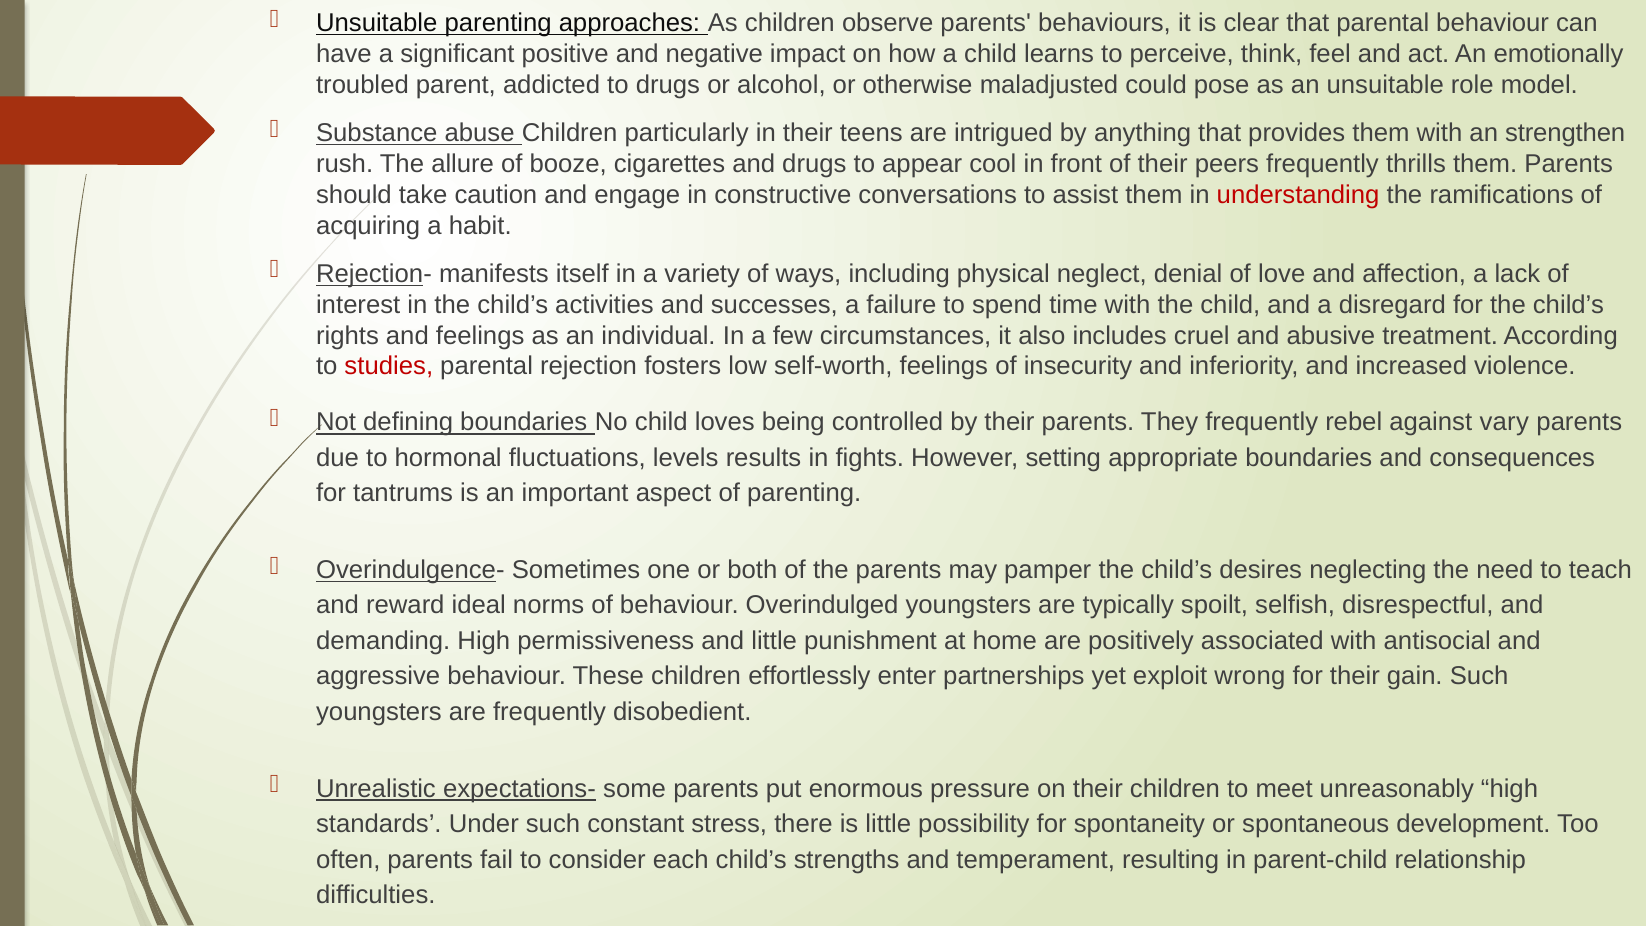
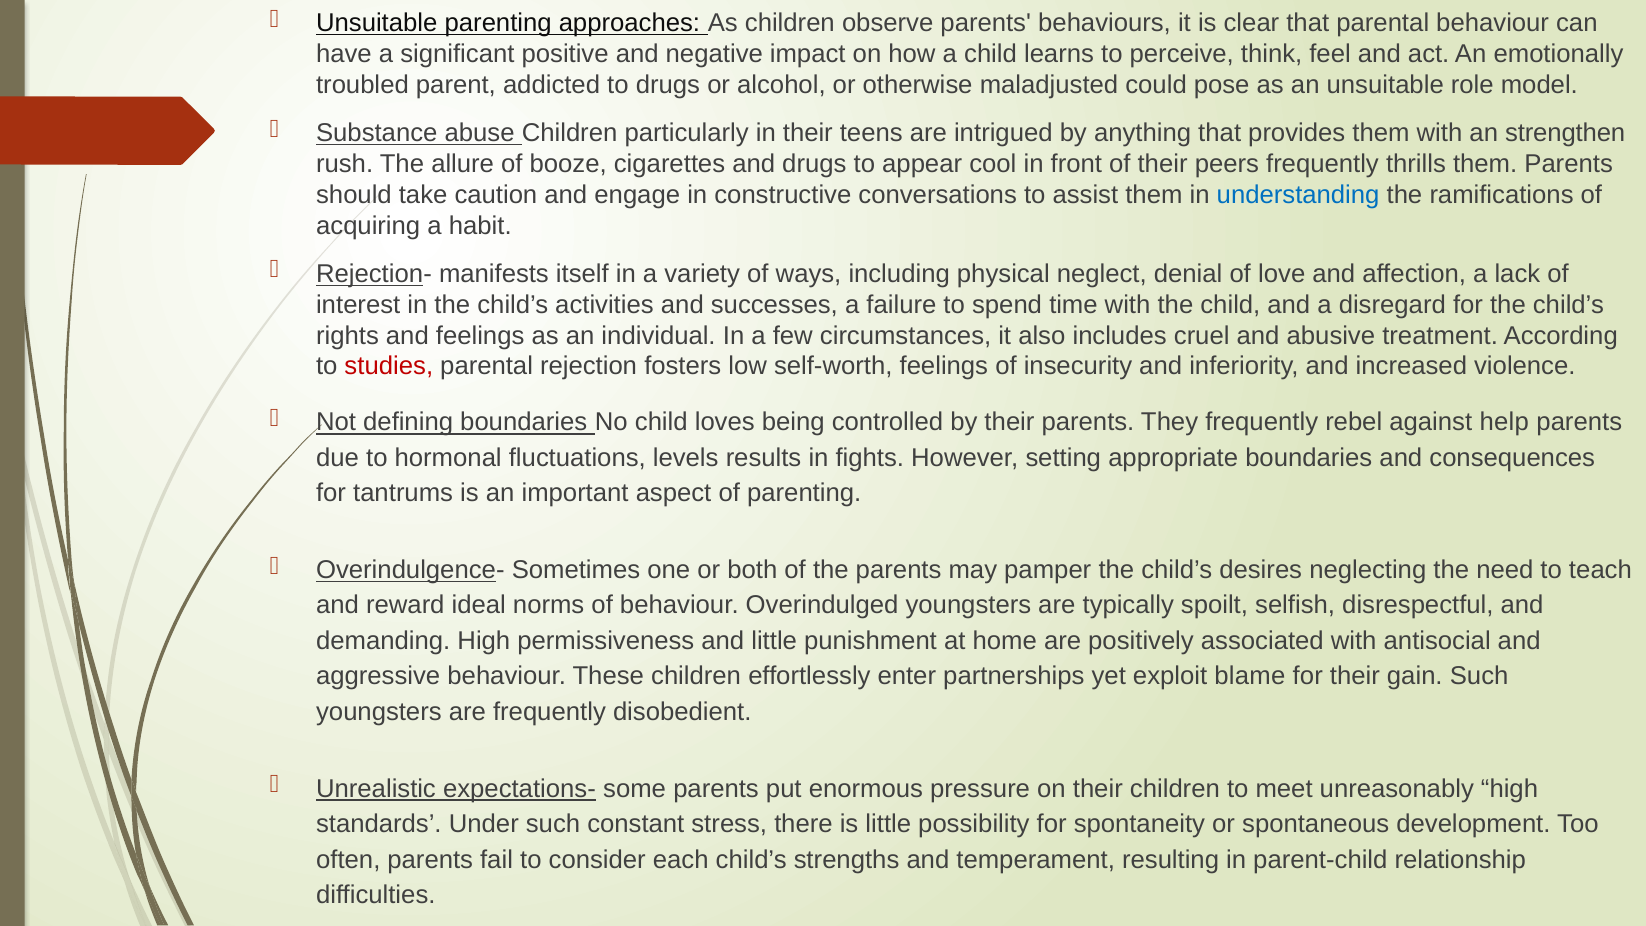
understanding colour: red -> blue
vary: vary -> help
wrong: wrong -> blame
